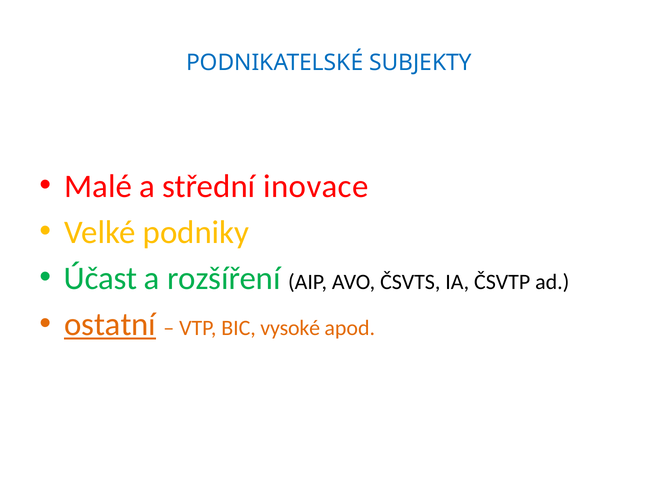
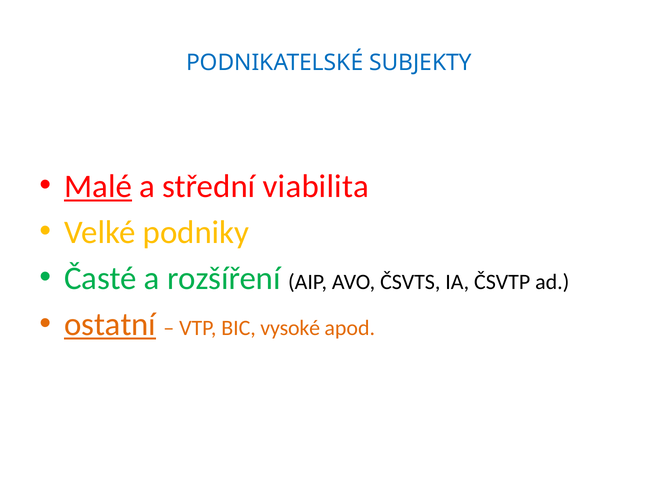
Malé underline: none -> present
inovace: inovace -> viabilita
Účast: Účast -> Časté
